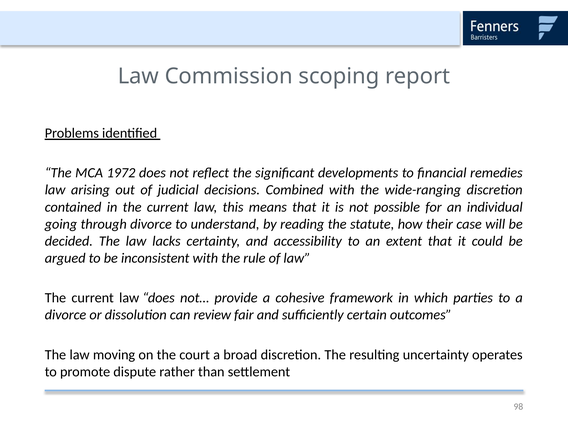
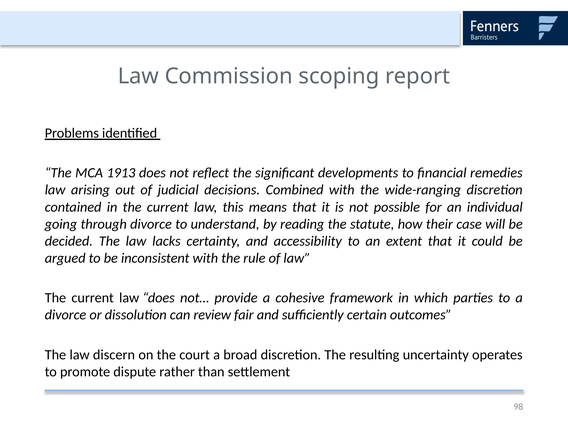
1972: 1972 -> 1913
moving: moving -> discern
